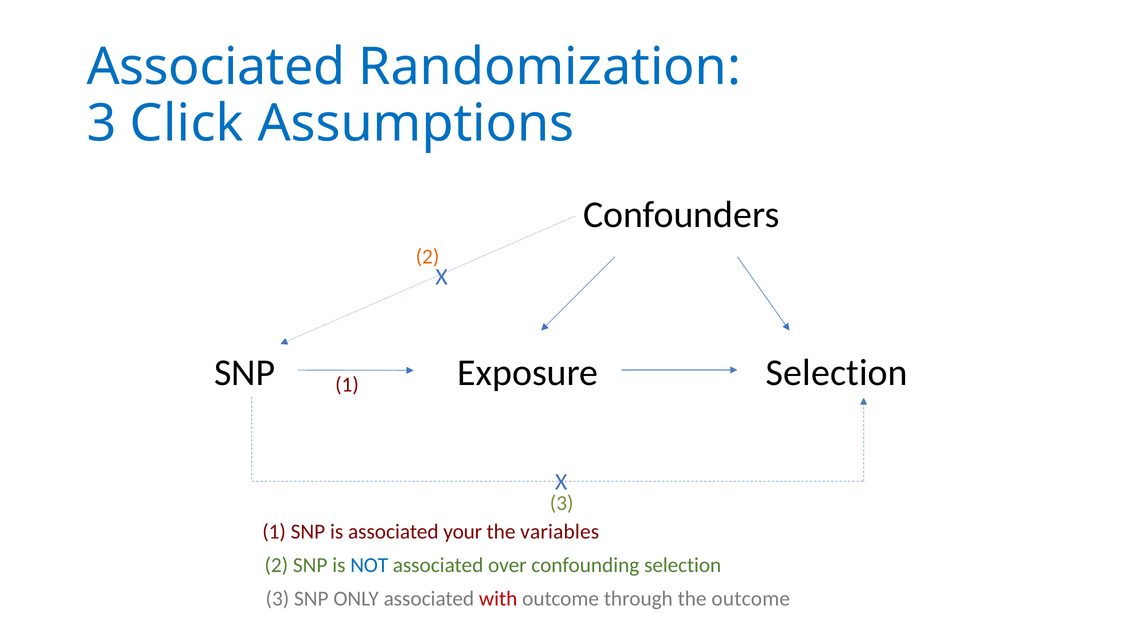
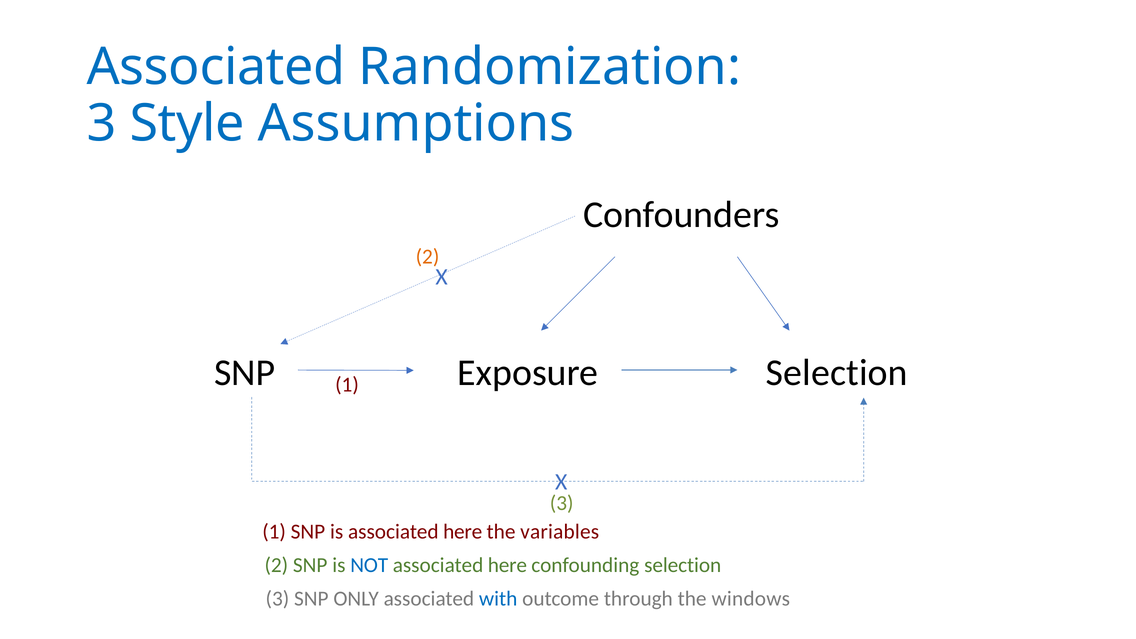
Click: Click -> Style
is associated your: your -> here
over at (507, 565): over -> here
with colour: red -> blue
the outcome: outcome -> windows
